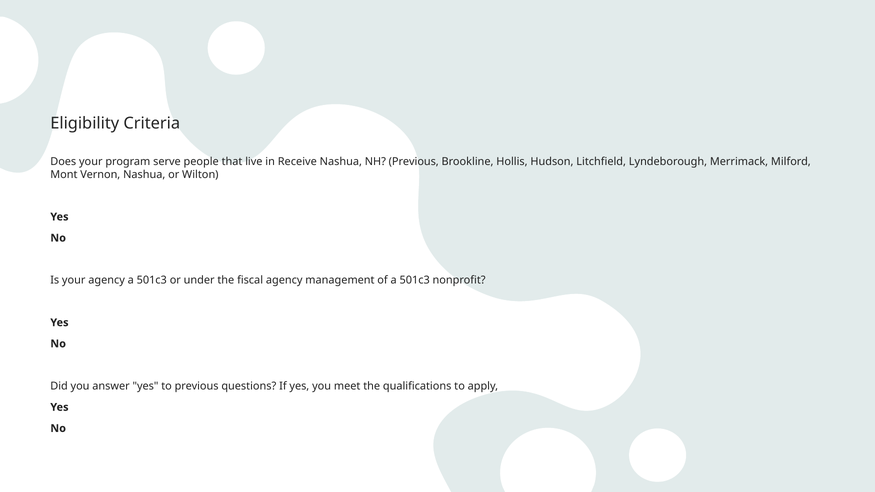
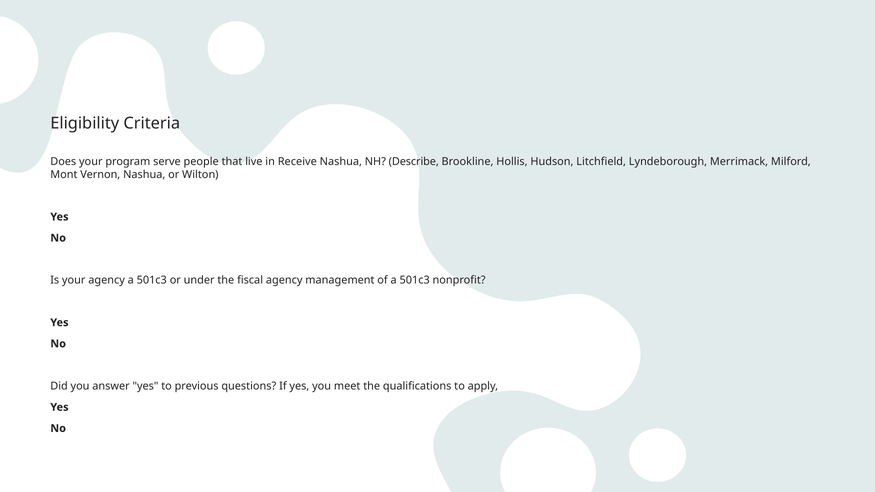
NH Previous: Previous -> Describe
